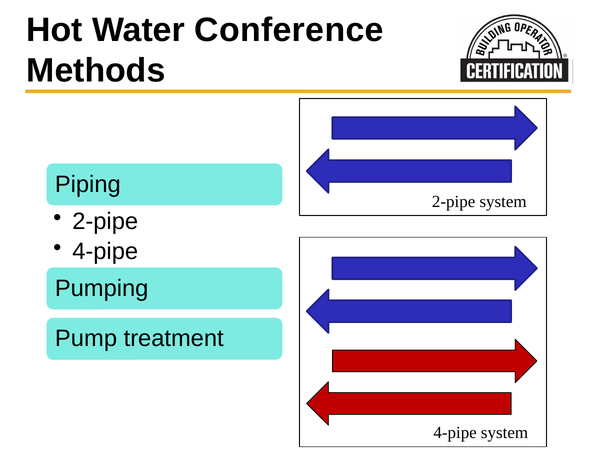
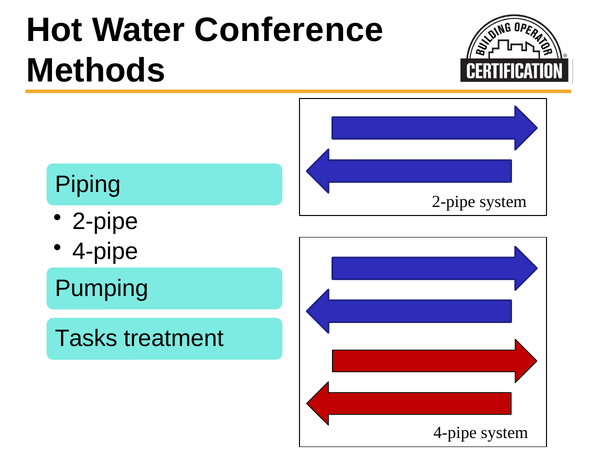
Pump: Pump -> Tasks
